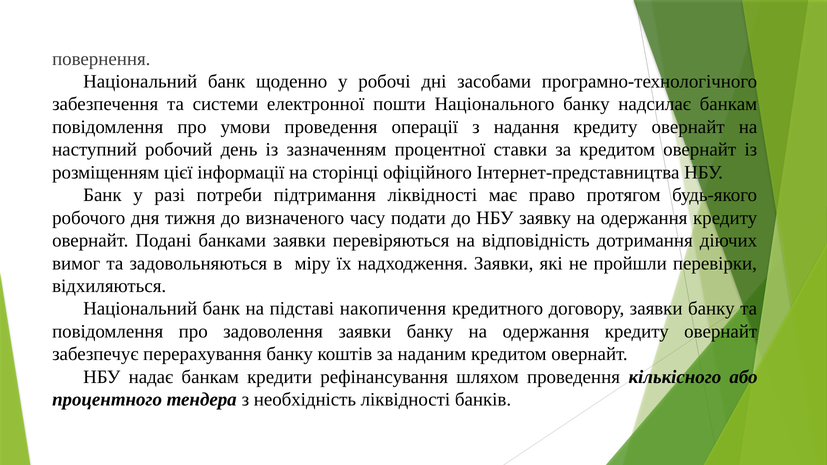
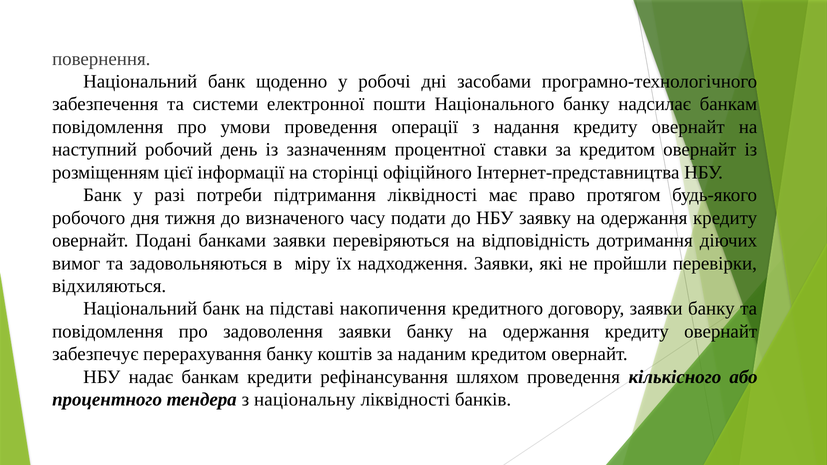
необхідність: необхідність -> національну
